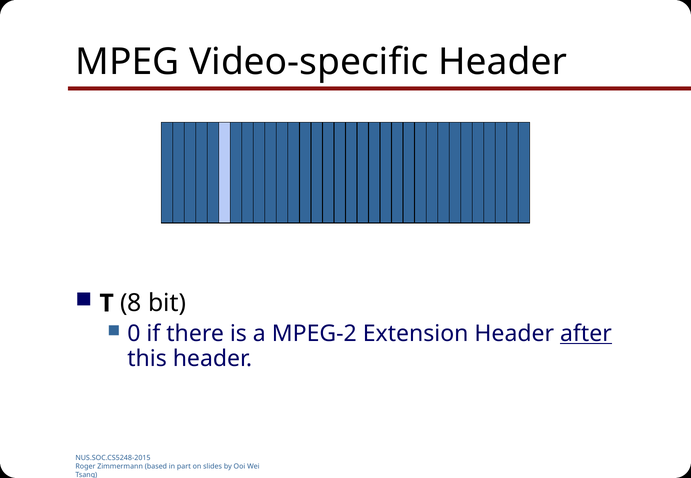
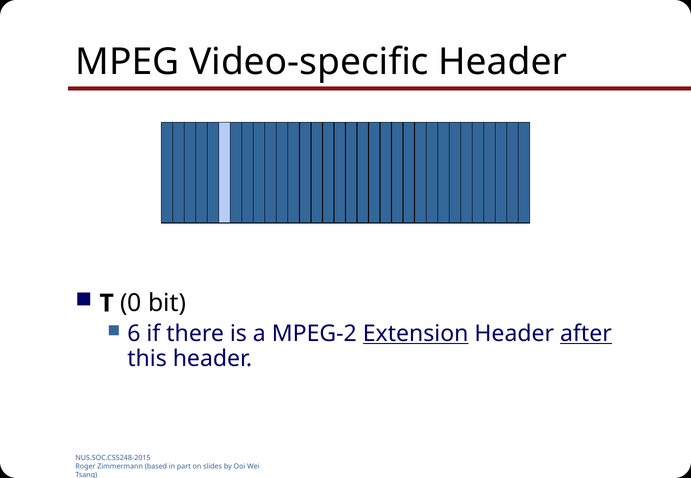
8: 8 -> 0
0: 0 -> 6
Extension underline: none -> present
